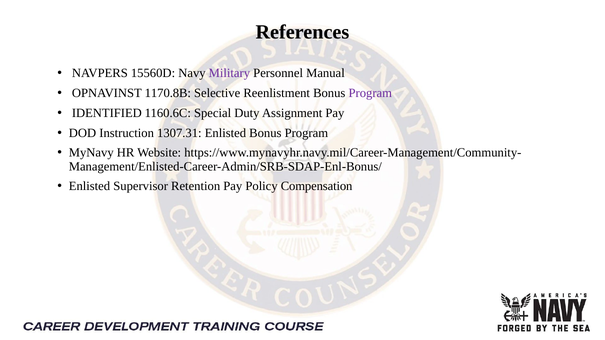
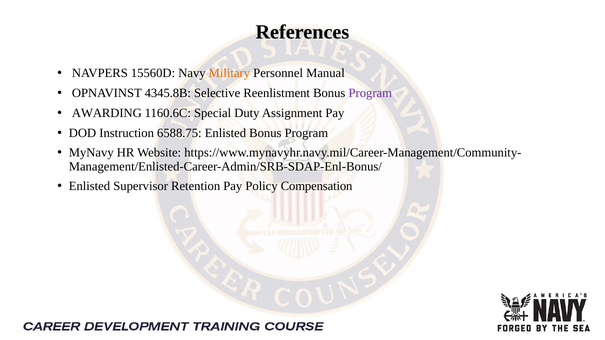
Military colour: purple -> orange
1170.8B: 1170.8B -> 4345.8B
IDENTIFIED: IDENTIFIED -> AWARDING
1307.31: 1307.31 -> 6588.75
